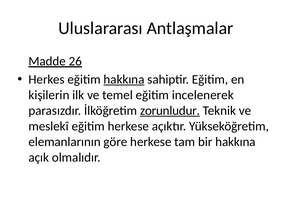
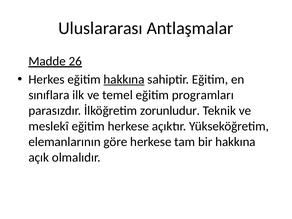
kişilerin: kişilerin -> sınıflara
incelenerek: incelenerek -> programları
zorunludur underline: present -> none
